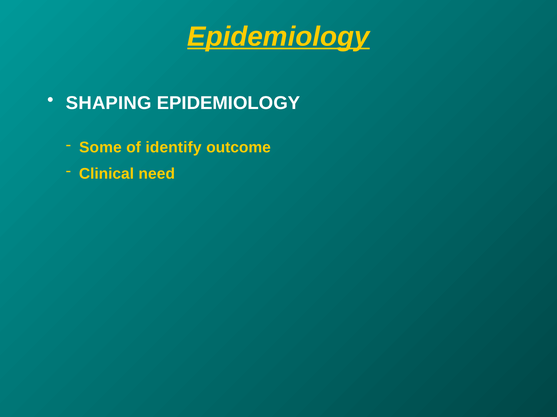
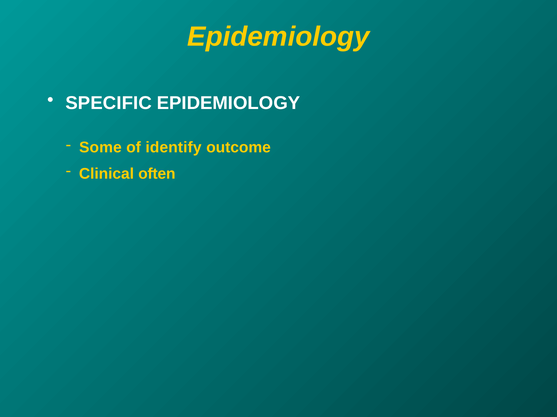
Epidemiology at (278, 37) underline: present -> none
SHAPING: SHAPING -> SPECIFIC
need: need -> often
